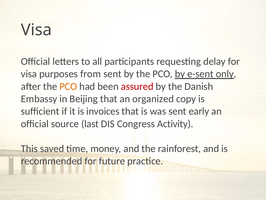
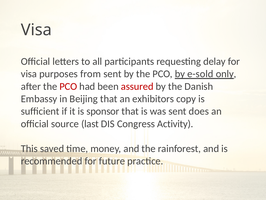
e-sent: e-sent -> e-sold
PCO at (68, 86) colour: orange -> red
organized: organized -> exhibitors
invoices: invoices -> sponsor
early: early -> does
